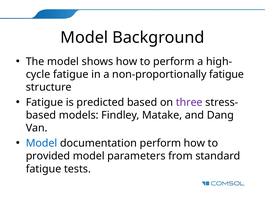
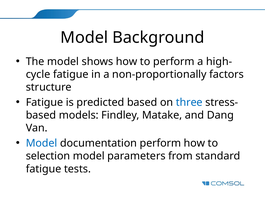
non-proportionally fatigue: fatigue -> factors
three colour: purple -> blue
provided: provided -> selection
